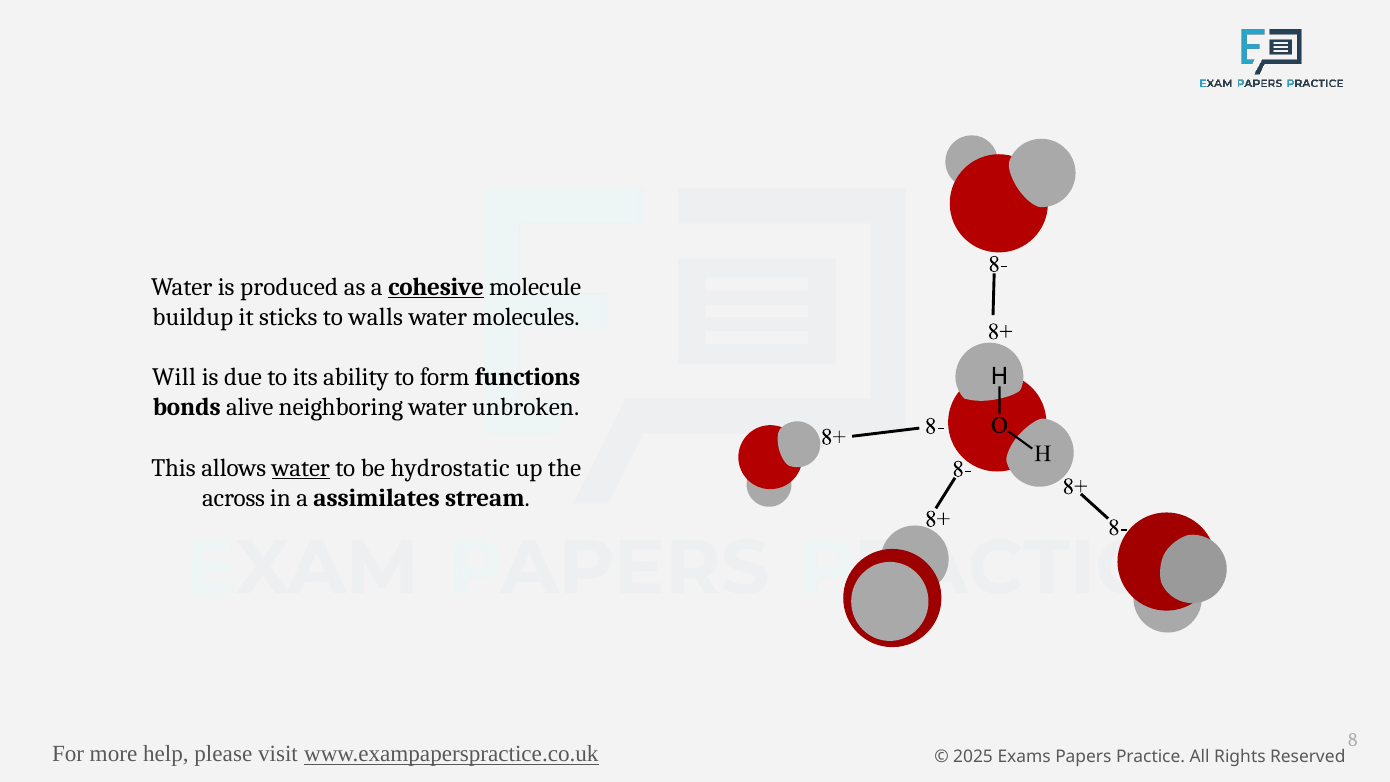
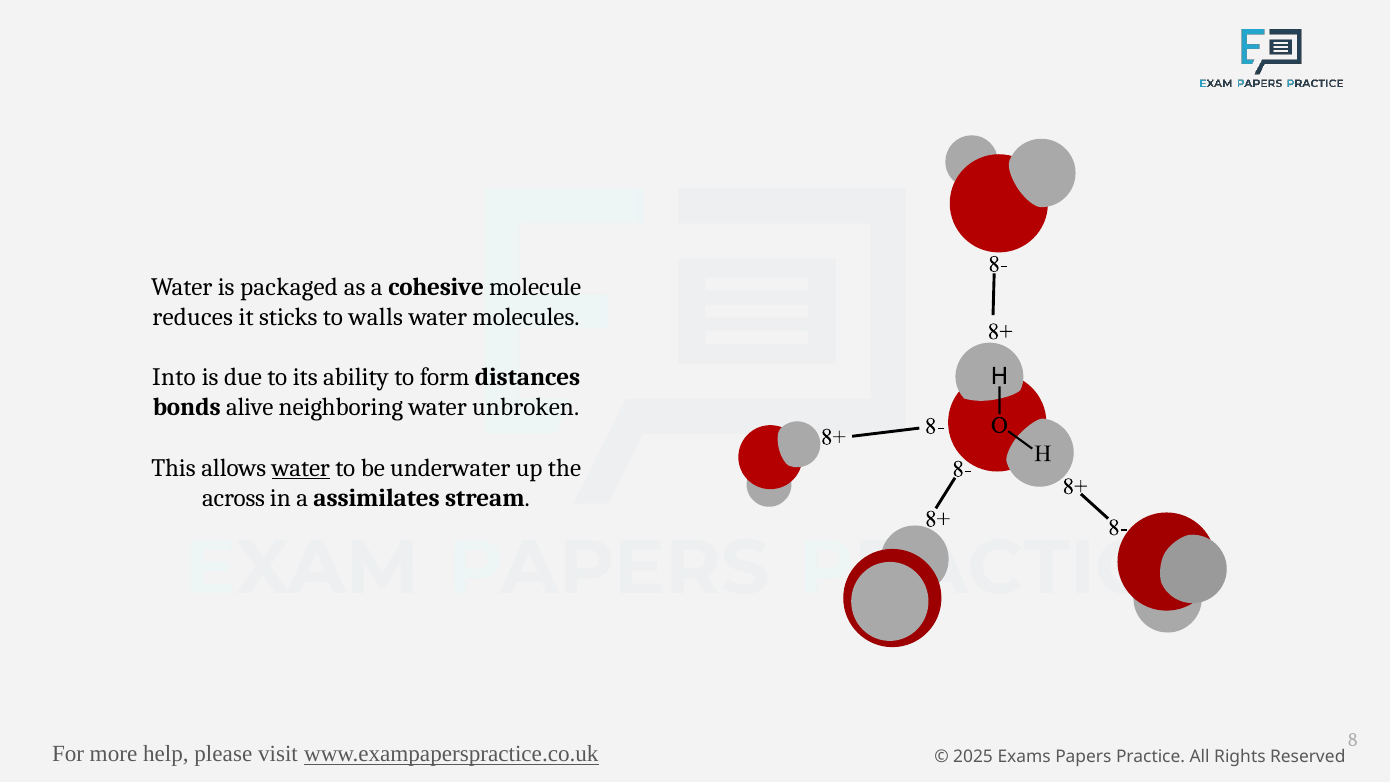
produced: produced -> packaged
cohesive underline: present -> none
buildup: buildup -> reduces
Will: Will -> Into
functions: functions -> distances
hydrostatic: hydrostatic -> underwater
